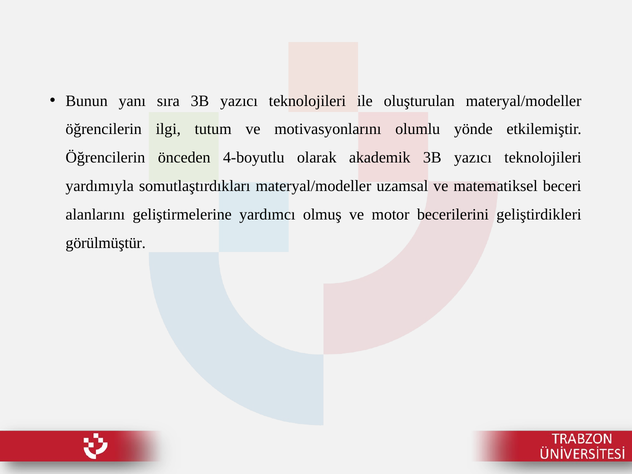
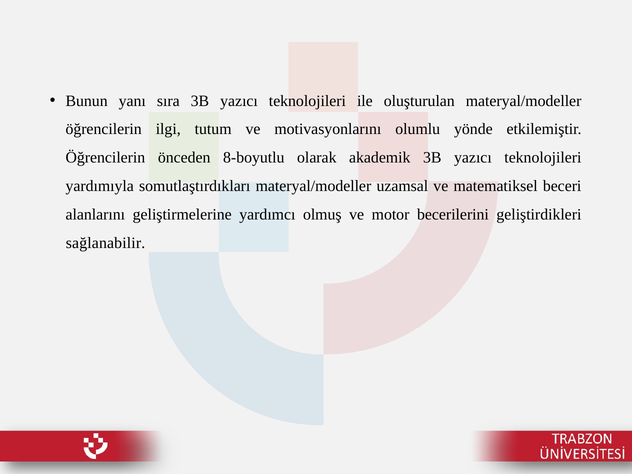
4-boyutlu: 4-boyutlu -> 8-boyutlu
görülmüştür: görülmüştür -> sağlanabilir
